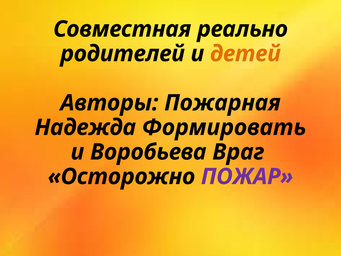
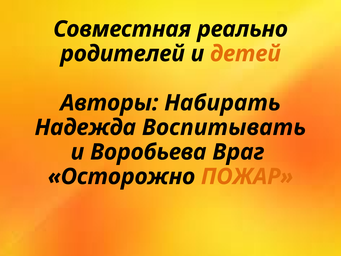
Пожарная: Пожарная -> Набирать
Формировать: Формировать -> Воспитывать
ПОЖАР colour: purple -> orange
